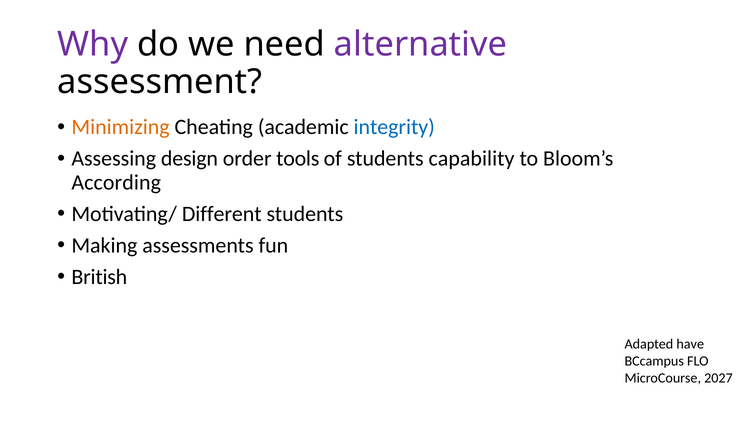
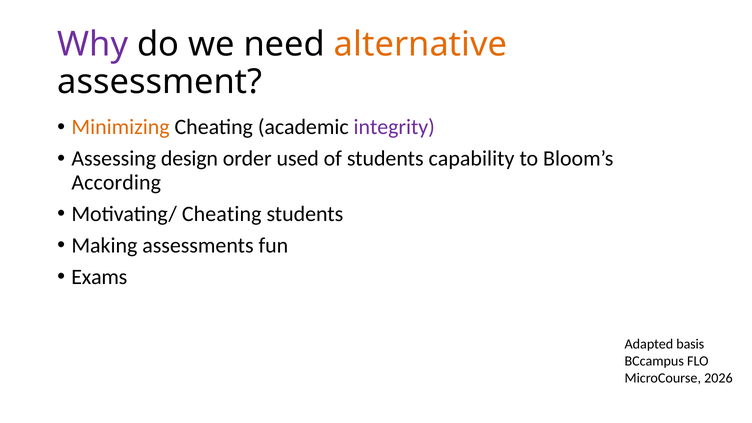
alternative colour: purple -> orange
integrity colour: blue -> purple
tools: tools -> used
Motivating/ Different: Different -> Cheating
British: British -> Exams
have: have -> basis
2027: 2027 -> 2026
